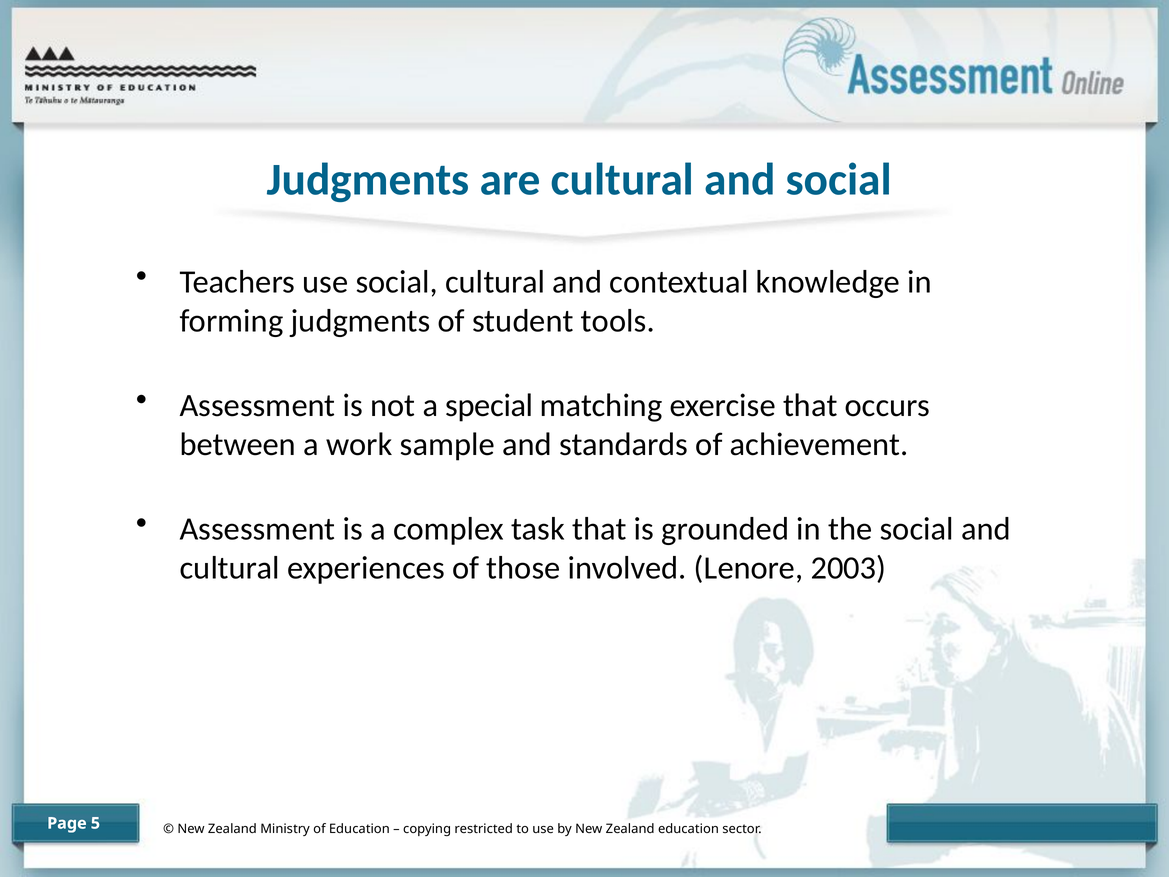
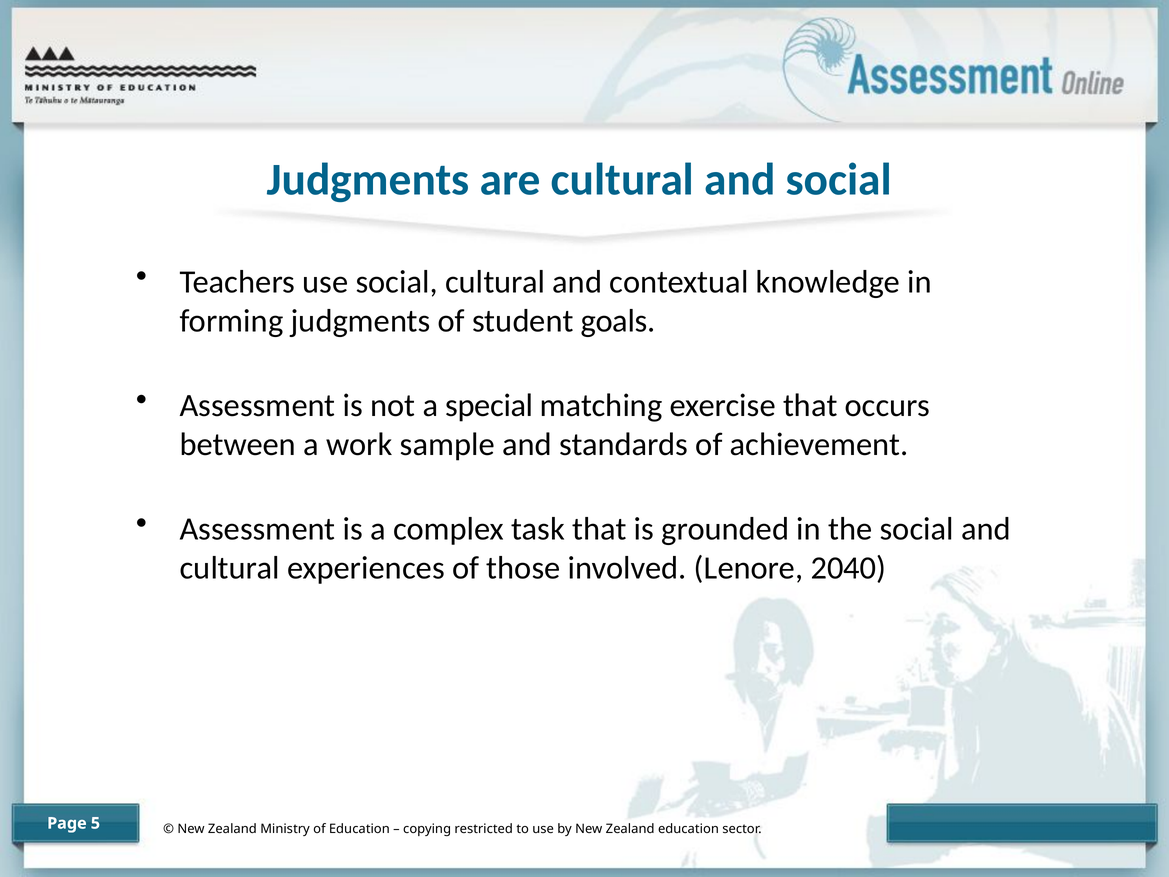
tools: tools -> goals
2003: 2003 -> 2040
